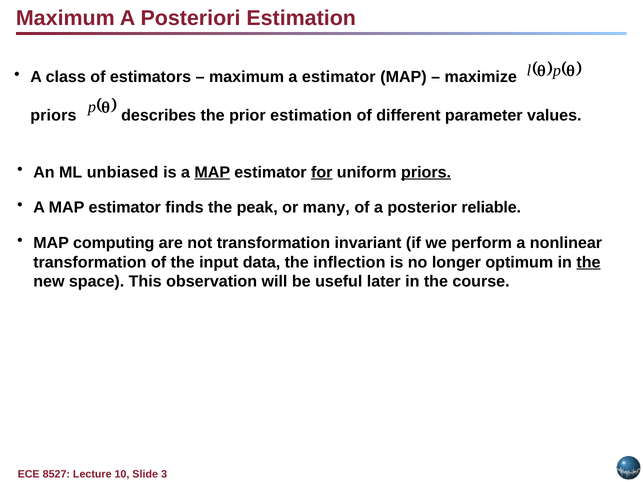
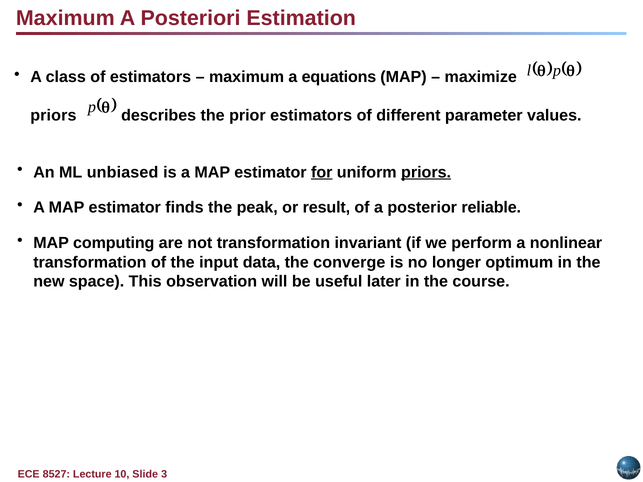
a estimator: estimator -> equations
prior estimation: estimation -> estimators
MAP at (212, 172) underline: present -> none
many: many -> result
inflection: inflection -> converge
the at (588, 262) underline: present -> none
